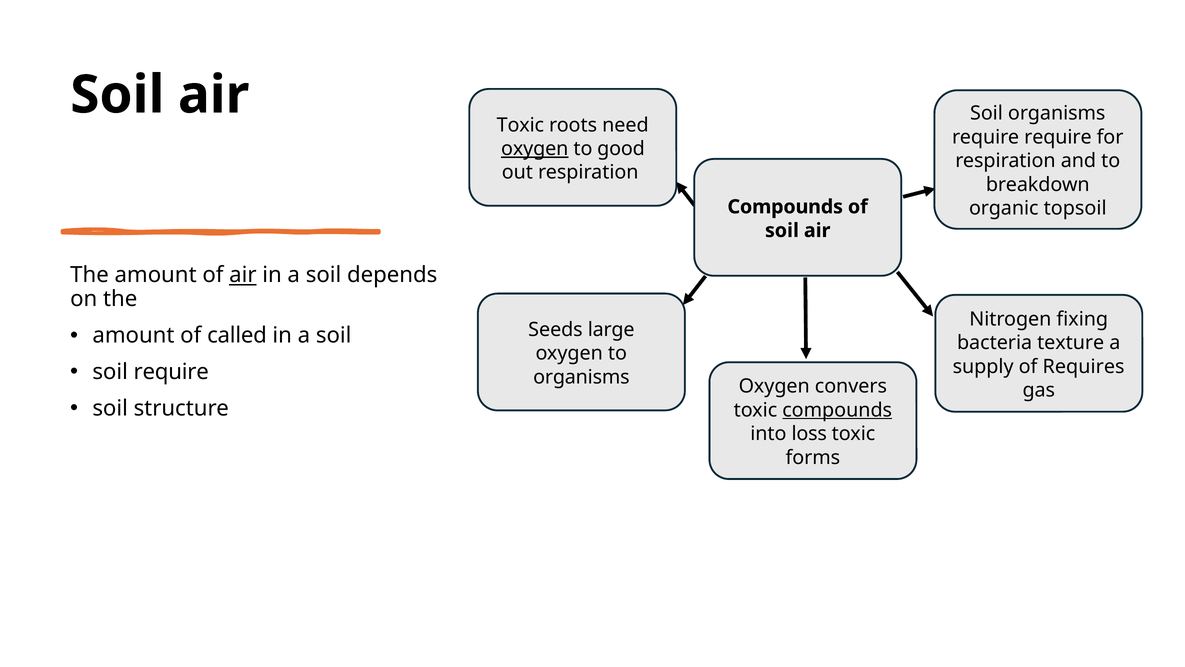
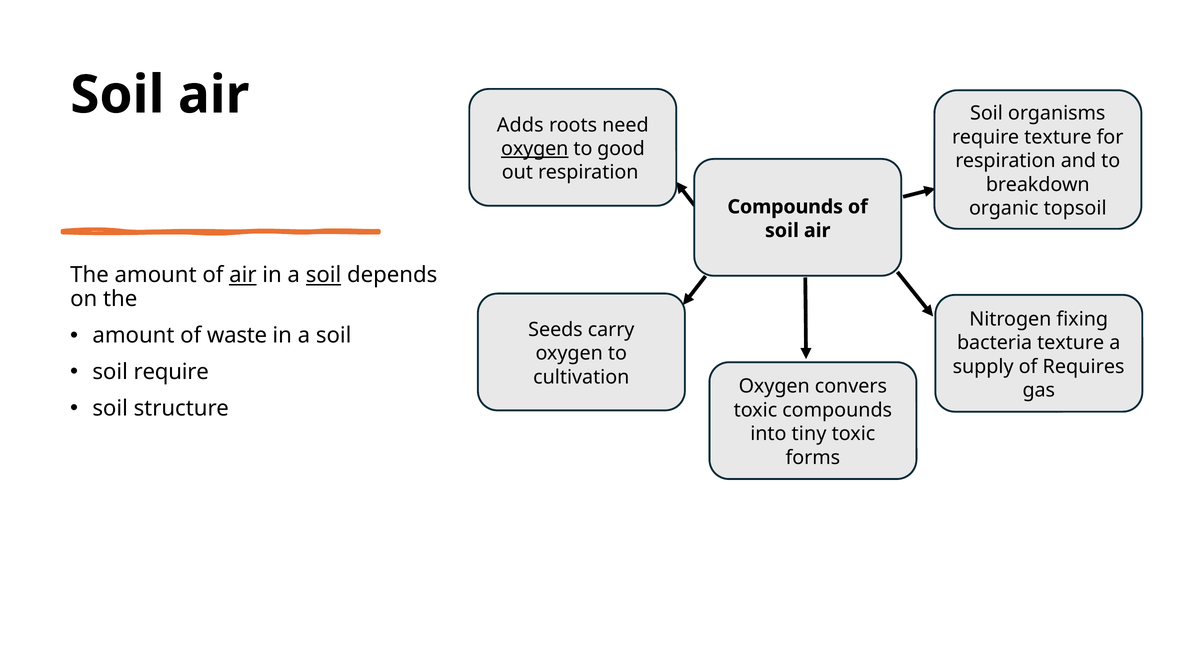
Toxic at (520, 125): Toxic -> Adds
require require: require -> texture
soil at (324, 275) underline: none -> present
large: large -> carry
called: called -> waste
organisms at (581, 377): organisms -> cultivation
compounds at (837, 410) underline: present -> none
loss: loss -> tiny
